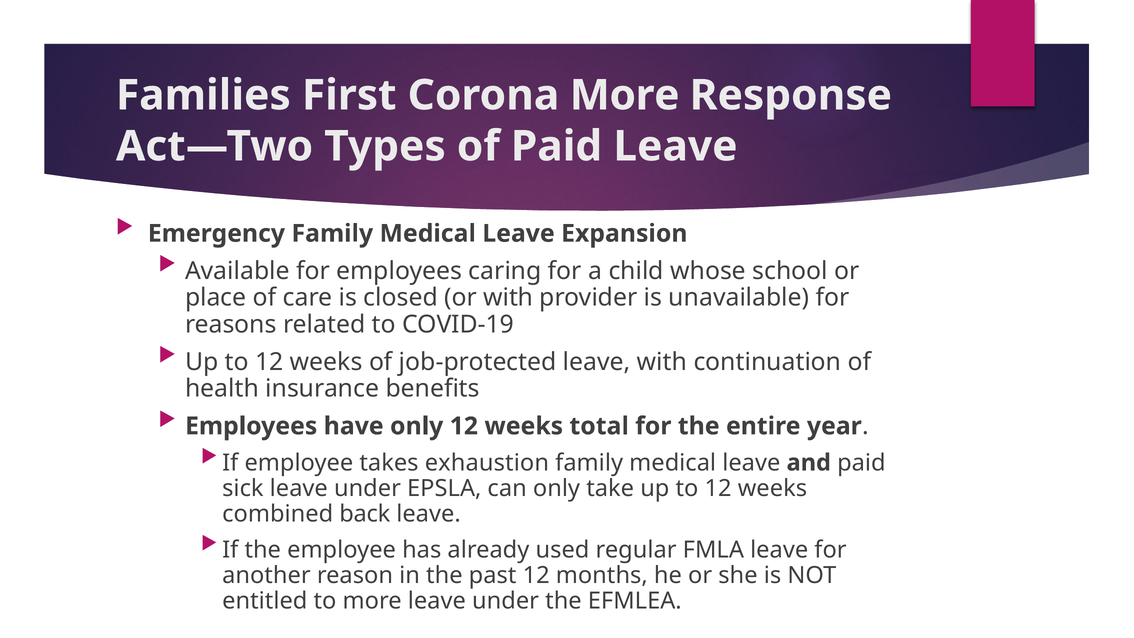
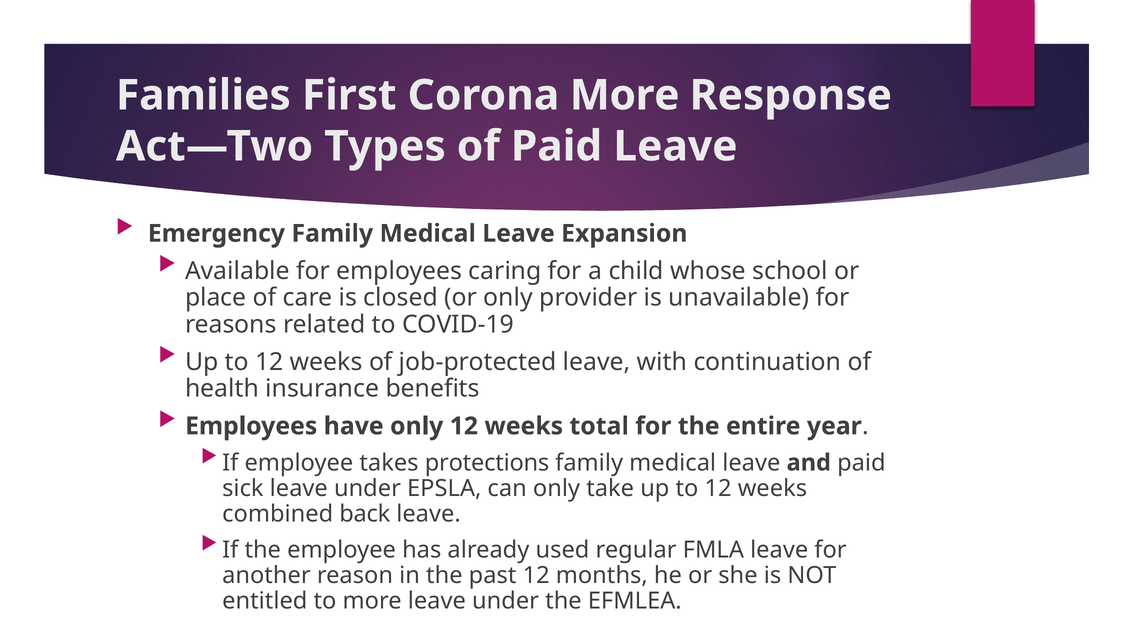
or with: with -> only
exhaustion: exhaustion -> protections
